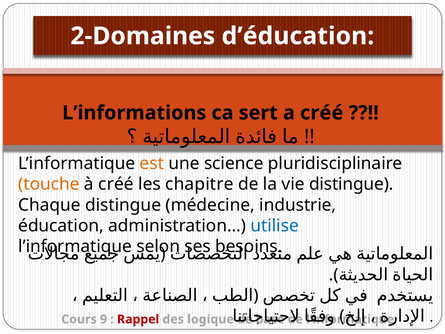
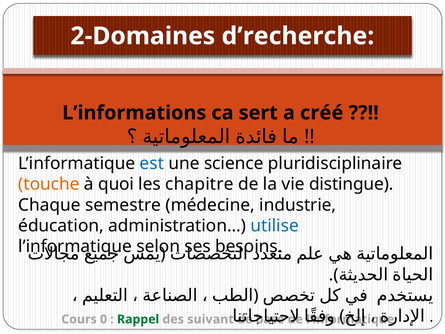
d’éducation: d’éducation -> d’recherche
est colour: orange -> blue
à créé: créé -> quoi
Chaque distingue: distingue -> semestre
9: 9 -> 0
Rappel colour: red -> green
logique: logique -> suivant
